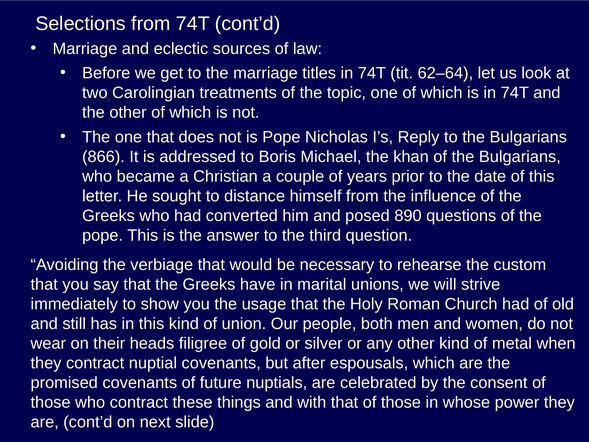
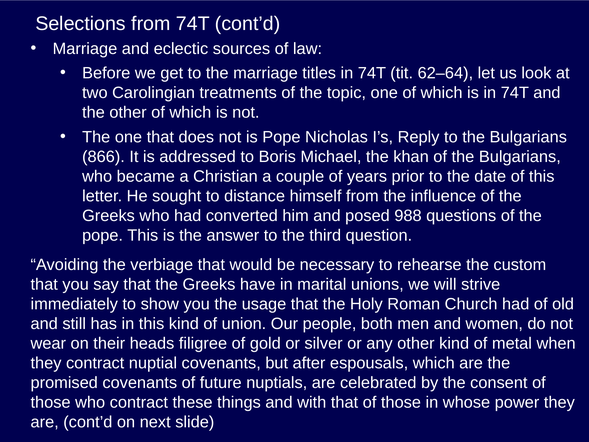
890: 890 -> 988
